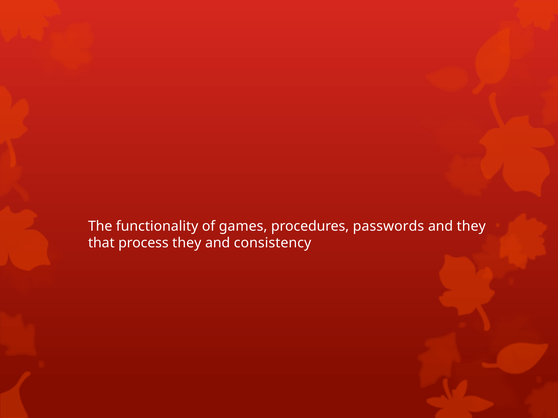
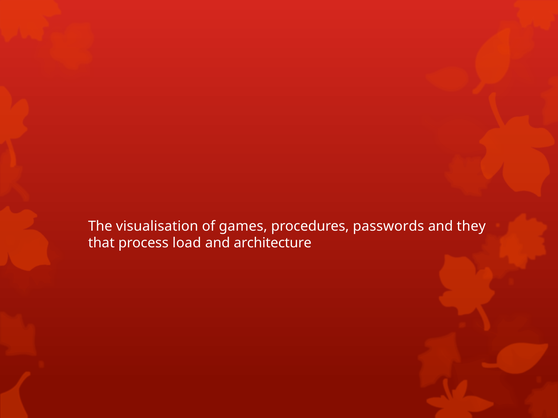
functionality: functionality -> visualisation
process they: they -> load
consistency: consistency -> architecture
